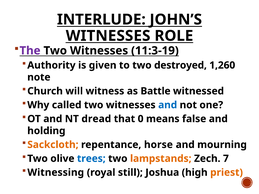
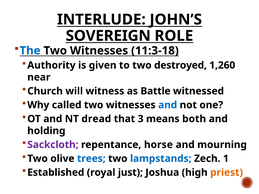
WITNESSES at (108, 36): WITNESSES -> SOVEREIGN
The colour: purple -> blue
11:3-19: 11:3-19 -> 11:3-18
note: note -> near
0: 0 -> 3
false: false -> both
Sackcloth colour: orange -> purple
lampstands colour: orange -> blue
7: 7 -> 1
Witnessing: Witnessing -> Established
still: still -> just
